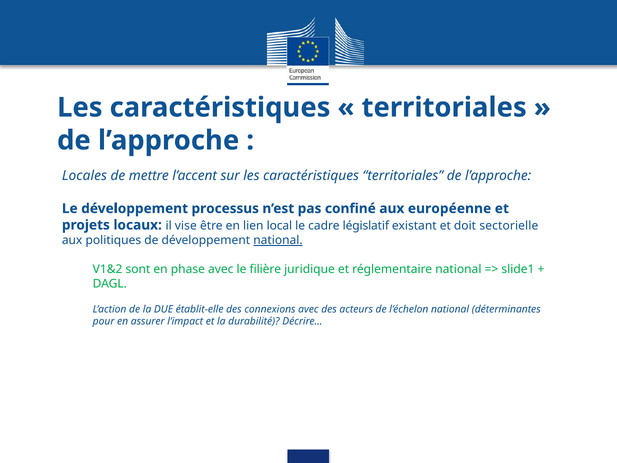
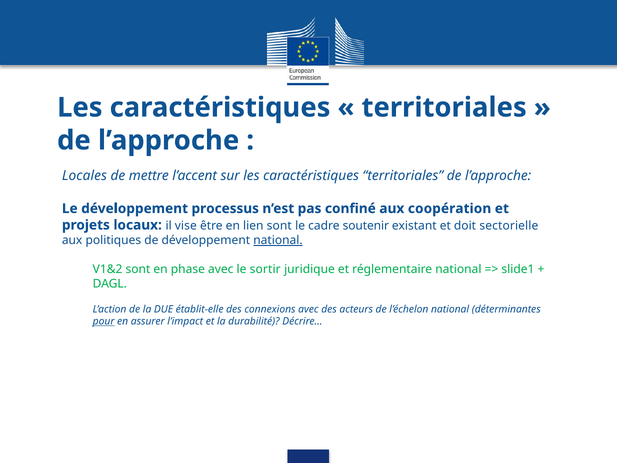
européenne: européenne -> coopération
lien local: local -> sont
législatif: législatif -> soutenir
filière: filière -> sortir
pour underline: none -> present
